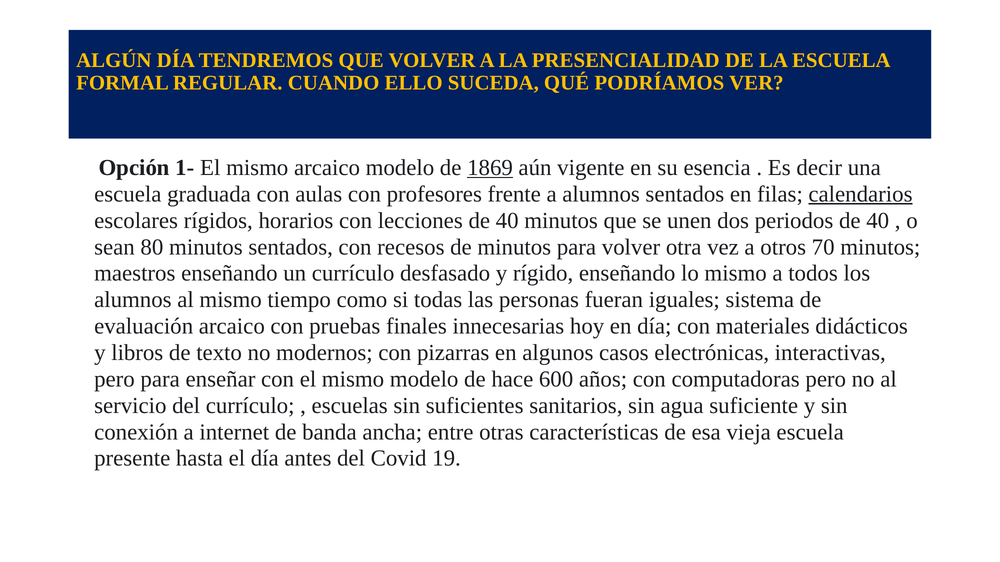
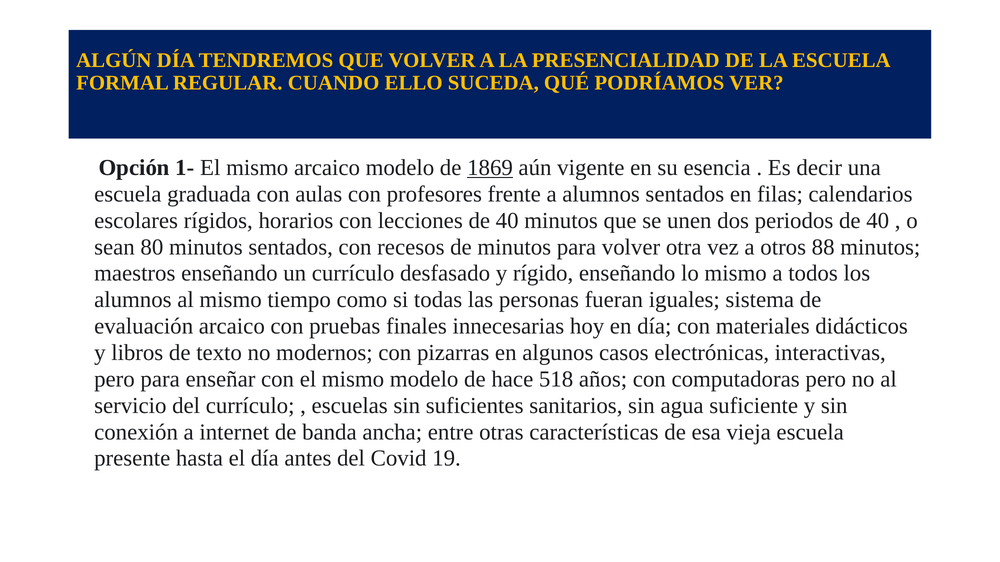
calendarios underline: present -> none
70: 70 -> 88
600: 600 -> 518
